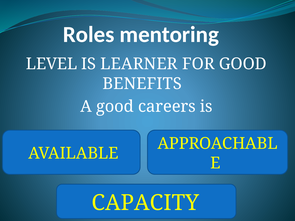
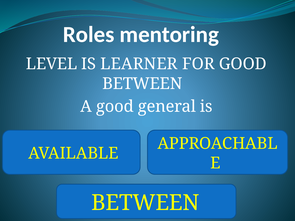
BENEFITS at (142, 84): BENEFITS -> BETWEEN
careers: careers -> general
CAPACITY at (145, 203): CAPACITY -> BETWEEN
